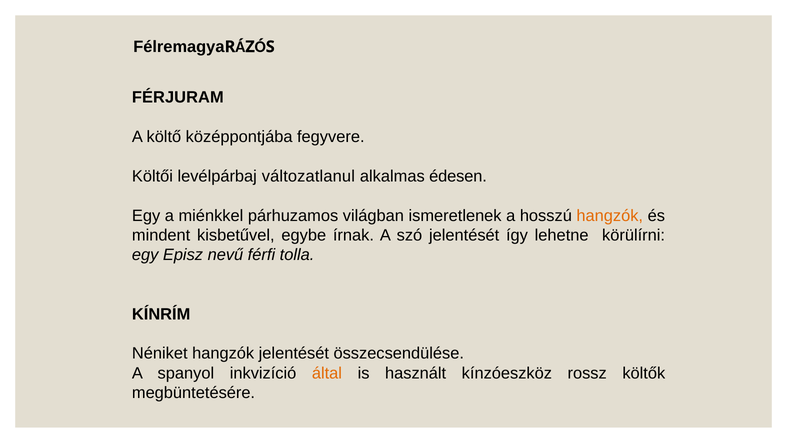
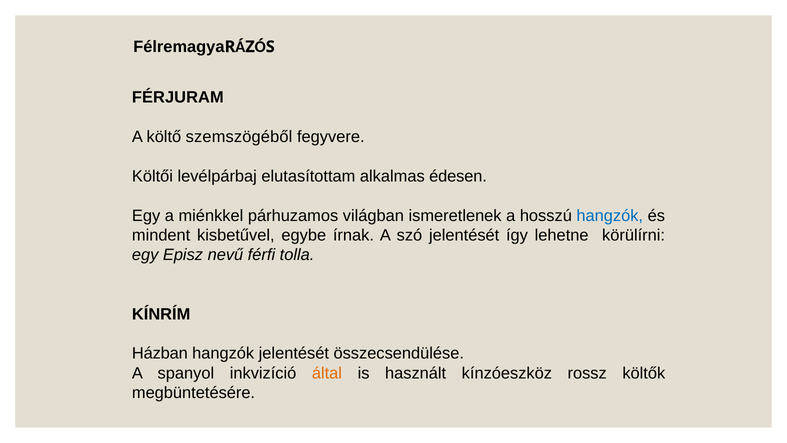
középpontjába: középpontjába -> szemszögéből
változatlanul: változatlanul -> elutasítottam
hangzók at (610, 216) colour: orange -> blue
Néniket: Néniket -> Házban
